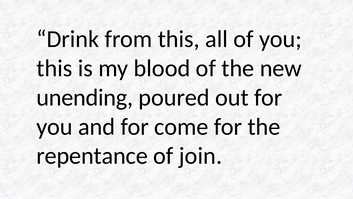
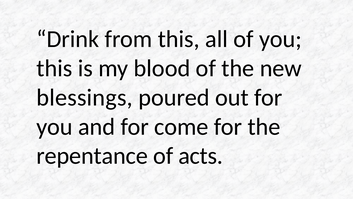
unending: unending -> blessings
join: join -> acts
